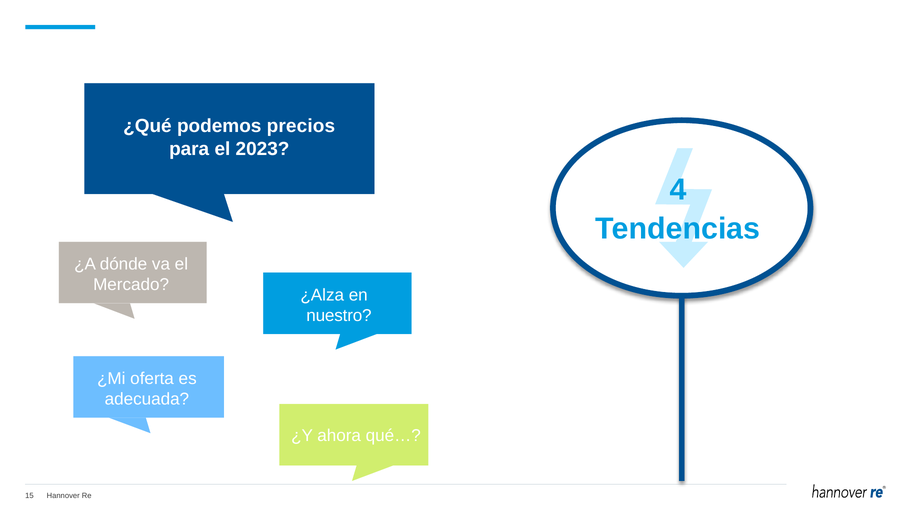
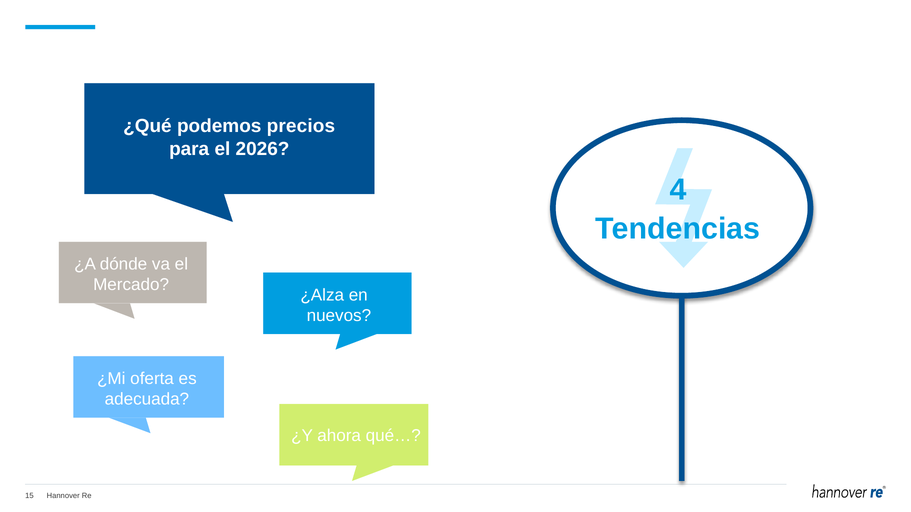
2023: 2023 -> 2026
nuestro: nuestro -> nuevos
